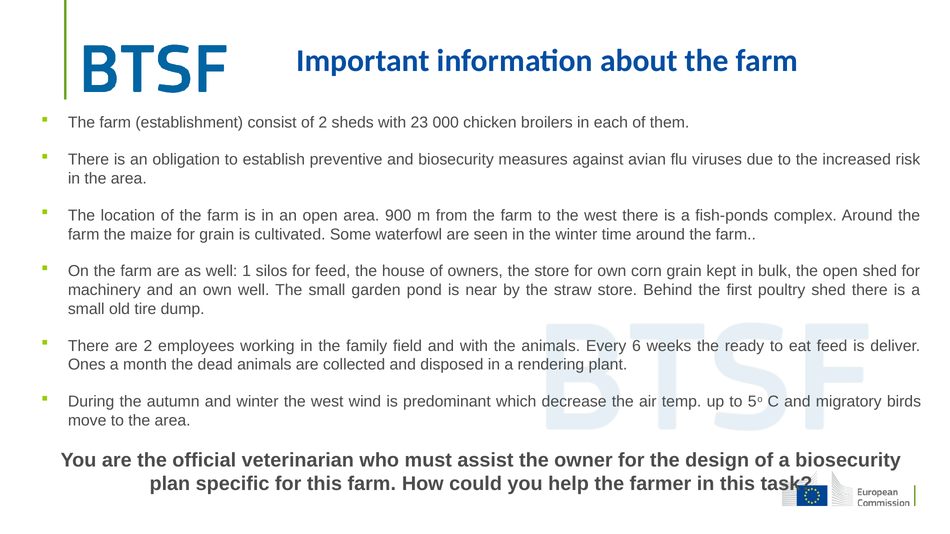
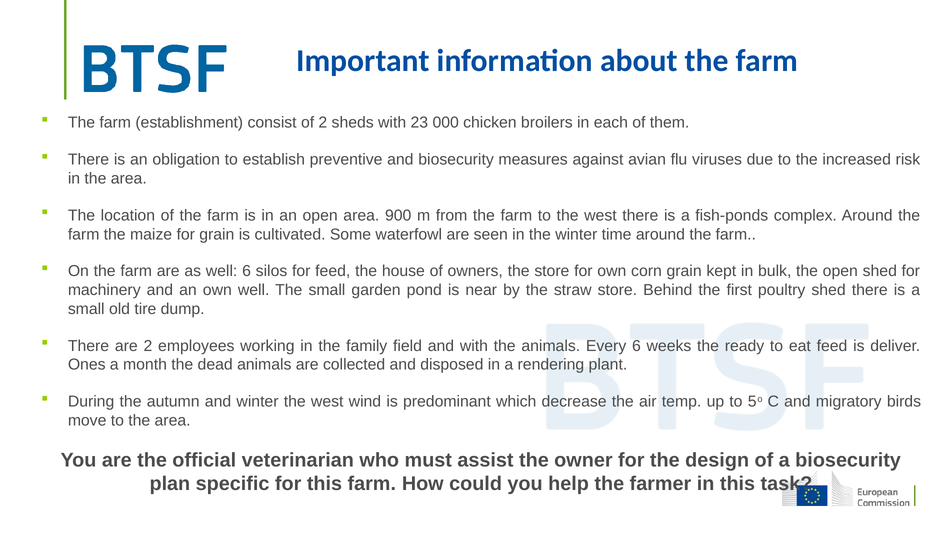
well 1: 1 -> 6
